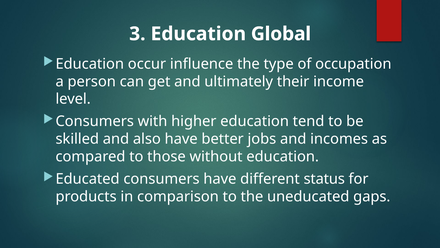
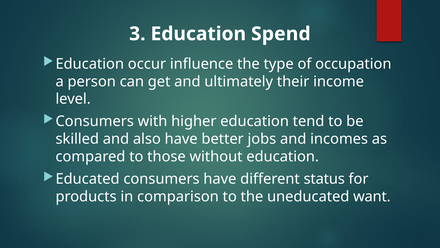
Global: Global -> Spend
gaps: gaps -> want
